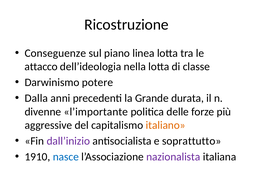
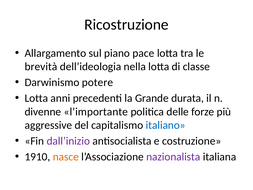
Conseguenze: Conseguenze -> Allargamento
linea: linea -> pace
attacco: attacco -> brevità
Dalla at (36, 98): Dalla -> Lotta
italiano colour: orange -> blue
soprattutto: soprattutto -> costruzione
nasce colour: blue -> orange
